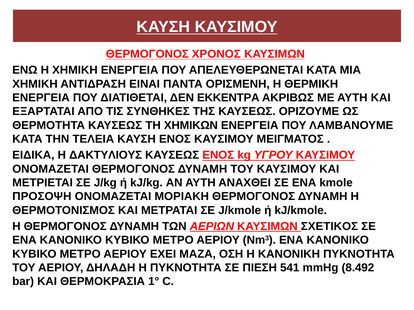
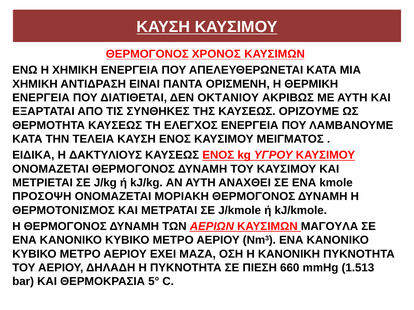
ΕΚΚΕΝΤΡΑ: ΕΚΚΕΝΤΡΑ -> ΟΚΤΑΝΙΟΥ
ΧΗΜΙΚΩΝ: ΧΗΜΙΚΩΝ -> ΕΛΕΓΧΟΣ
ΣΧΕΤΙΚΟΣ: ΣΧΕΤΙΚΟΣ -> ΜΑΓΟΥΛΑ
541: 541 -> 660
8.492: 8.492 -> 1.513
1°: 1° -> 5°
